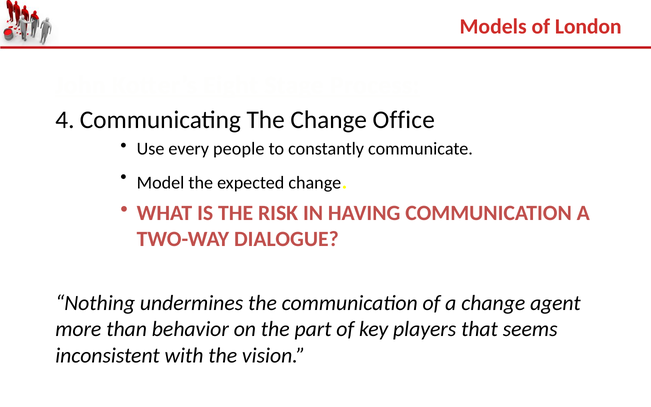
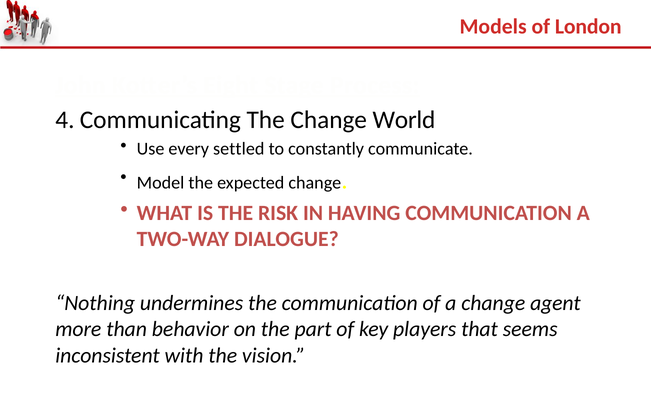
Office: Office -> World
people: people -> settled
